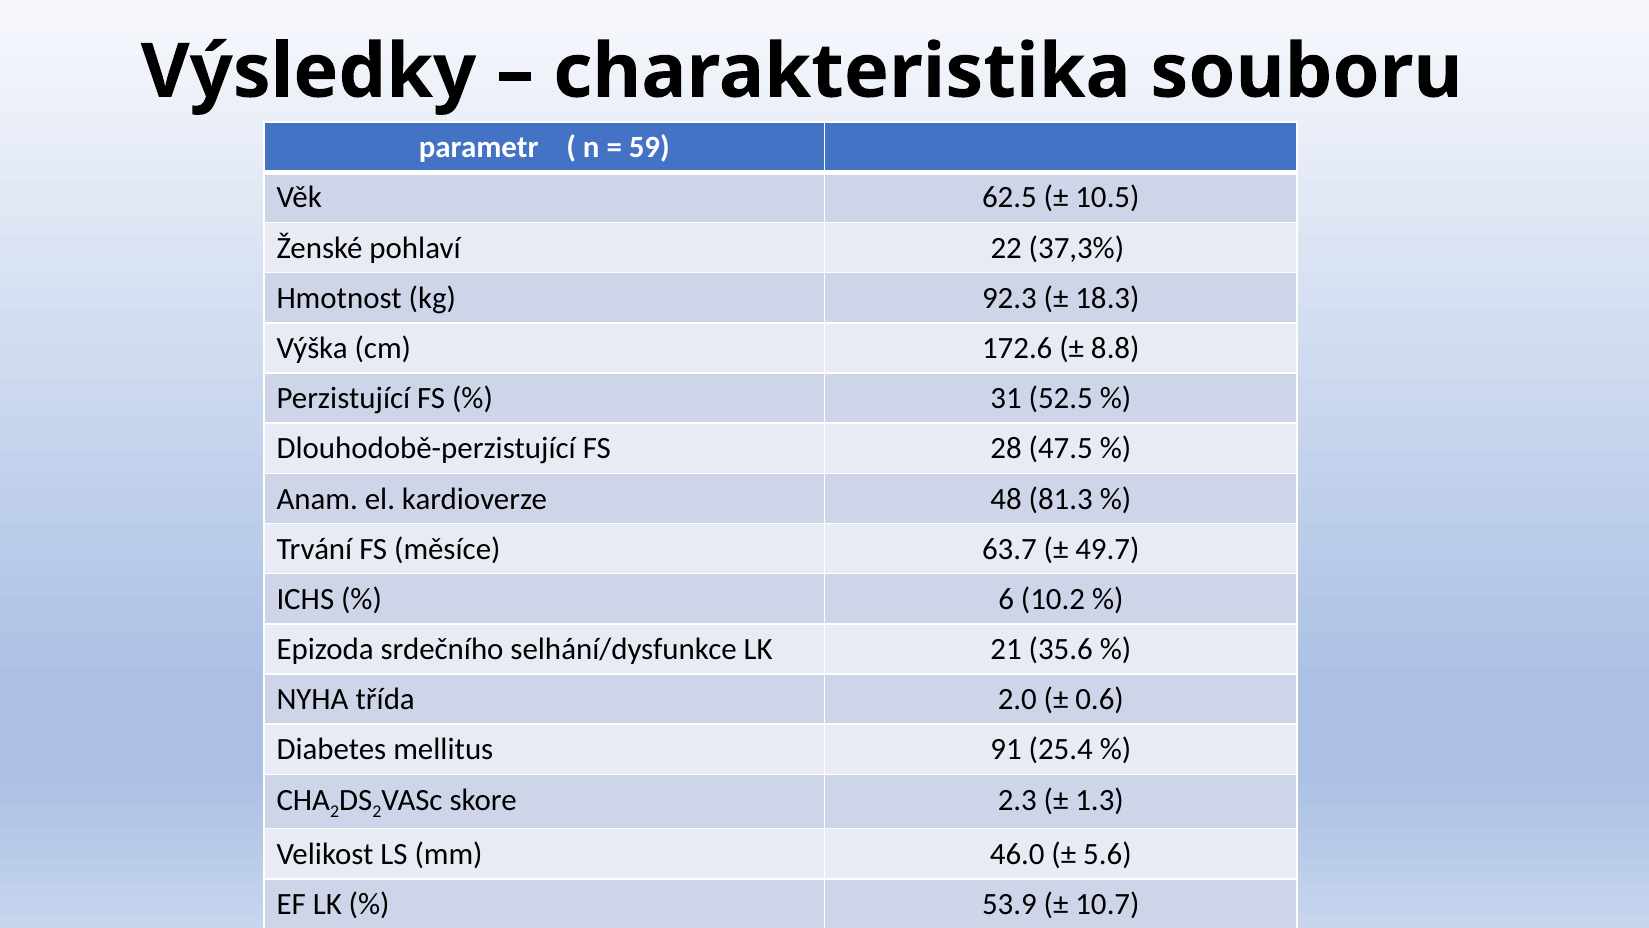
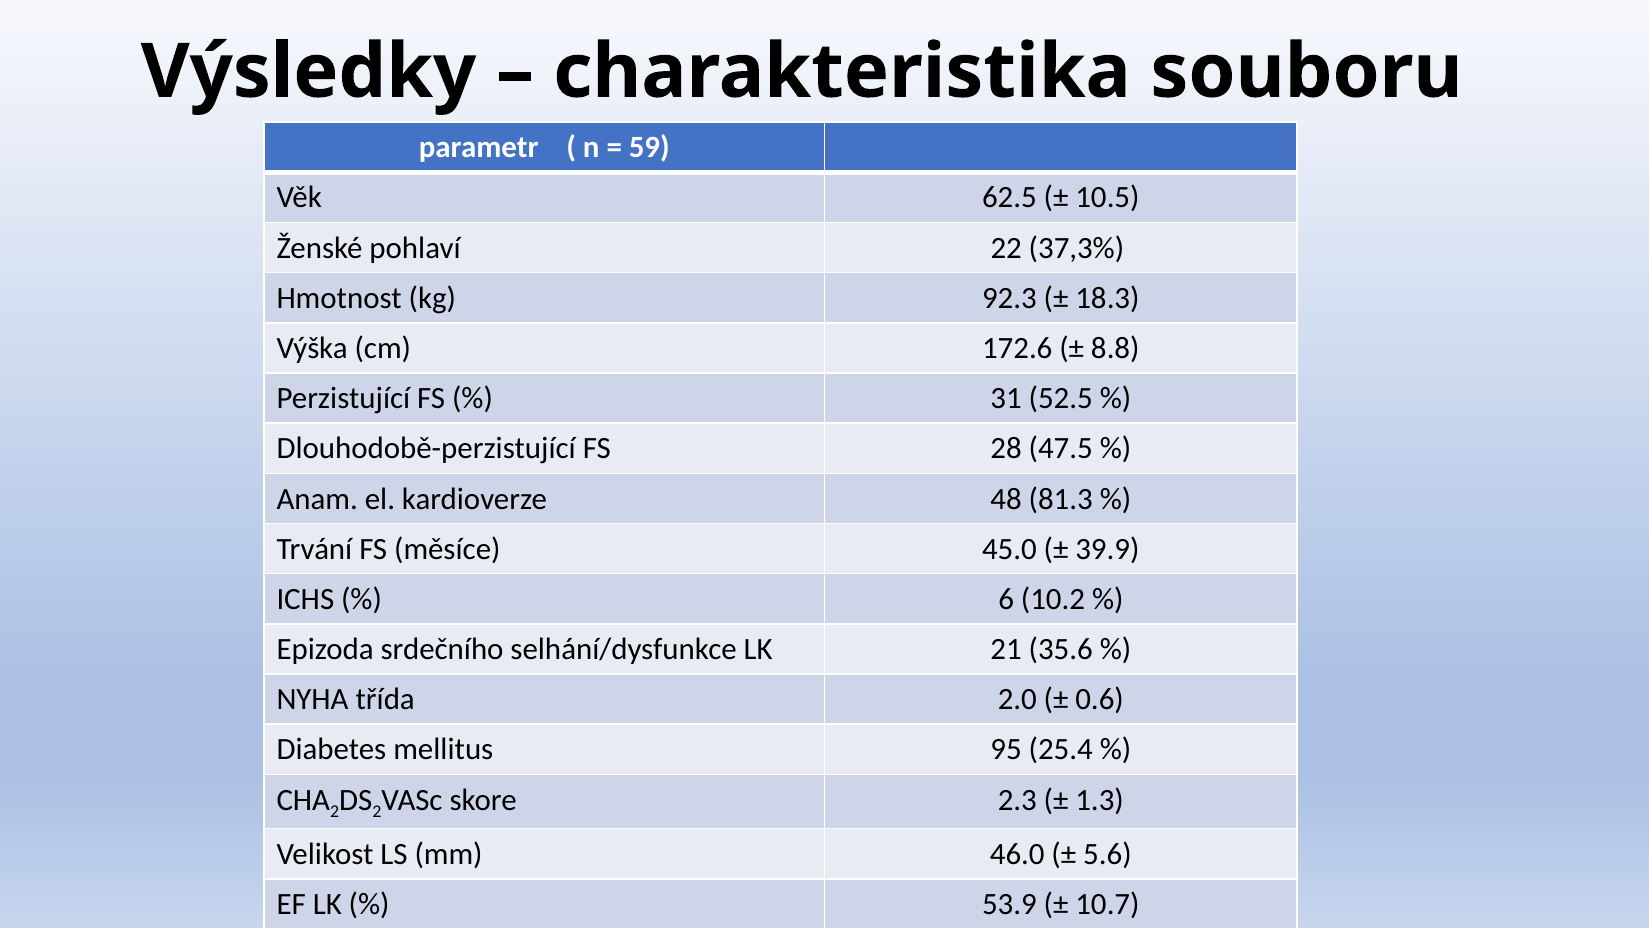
63.7: 63.7 -> 45.0
49.7: 49.7 -> 39.9
91: 91 -> 95
